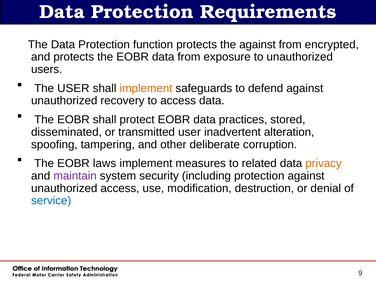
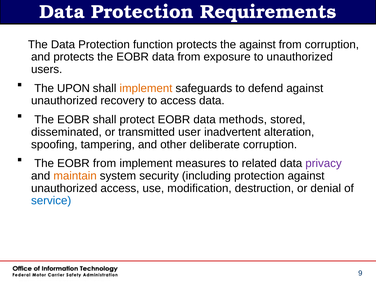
from encrypted: encrypted -> corruption
The USER: USER -> UPON
practices: practices -> methods
EOBR laws: laws -> from
privacy colour: orange -> purple
maintain colour: purple -> orange
